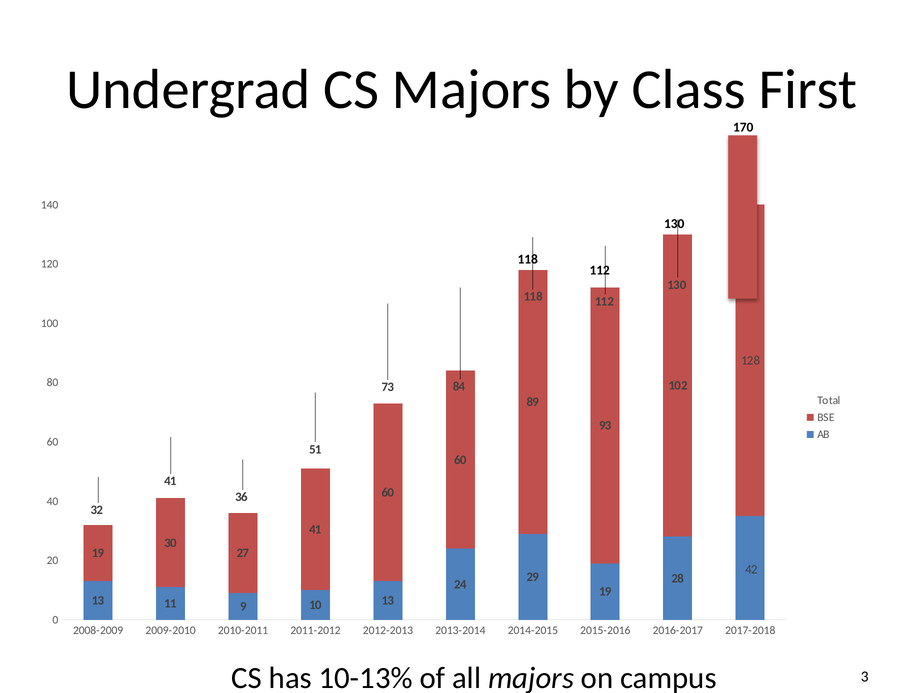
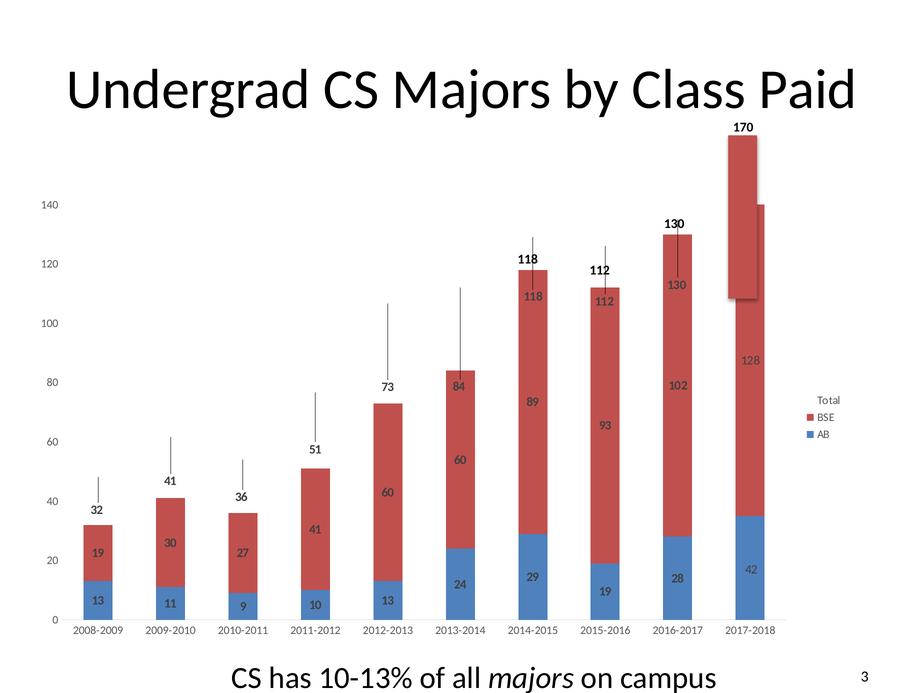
First: First -> Paid
